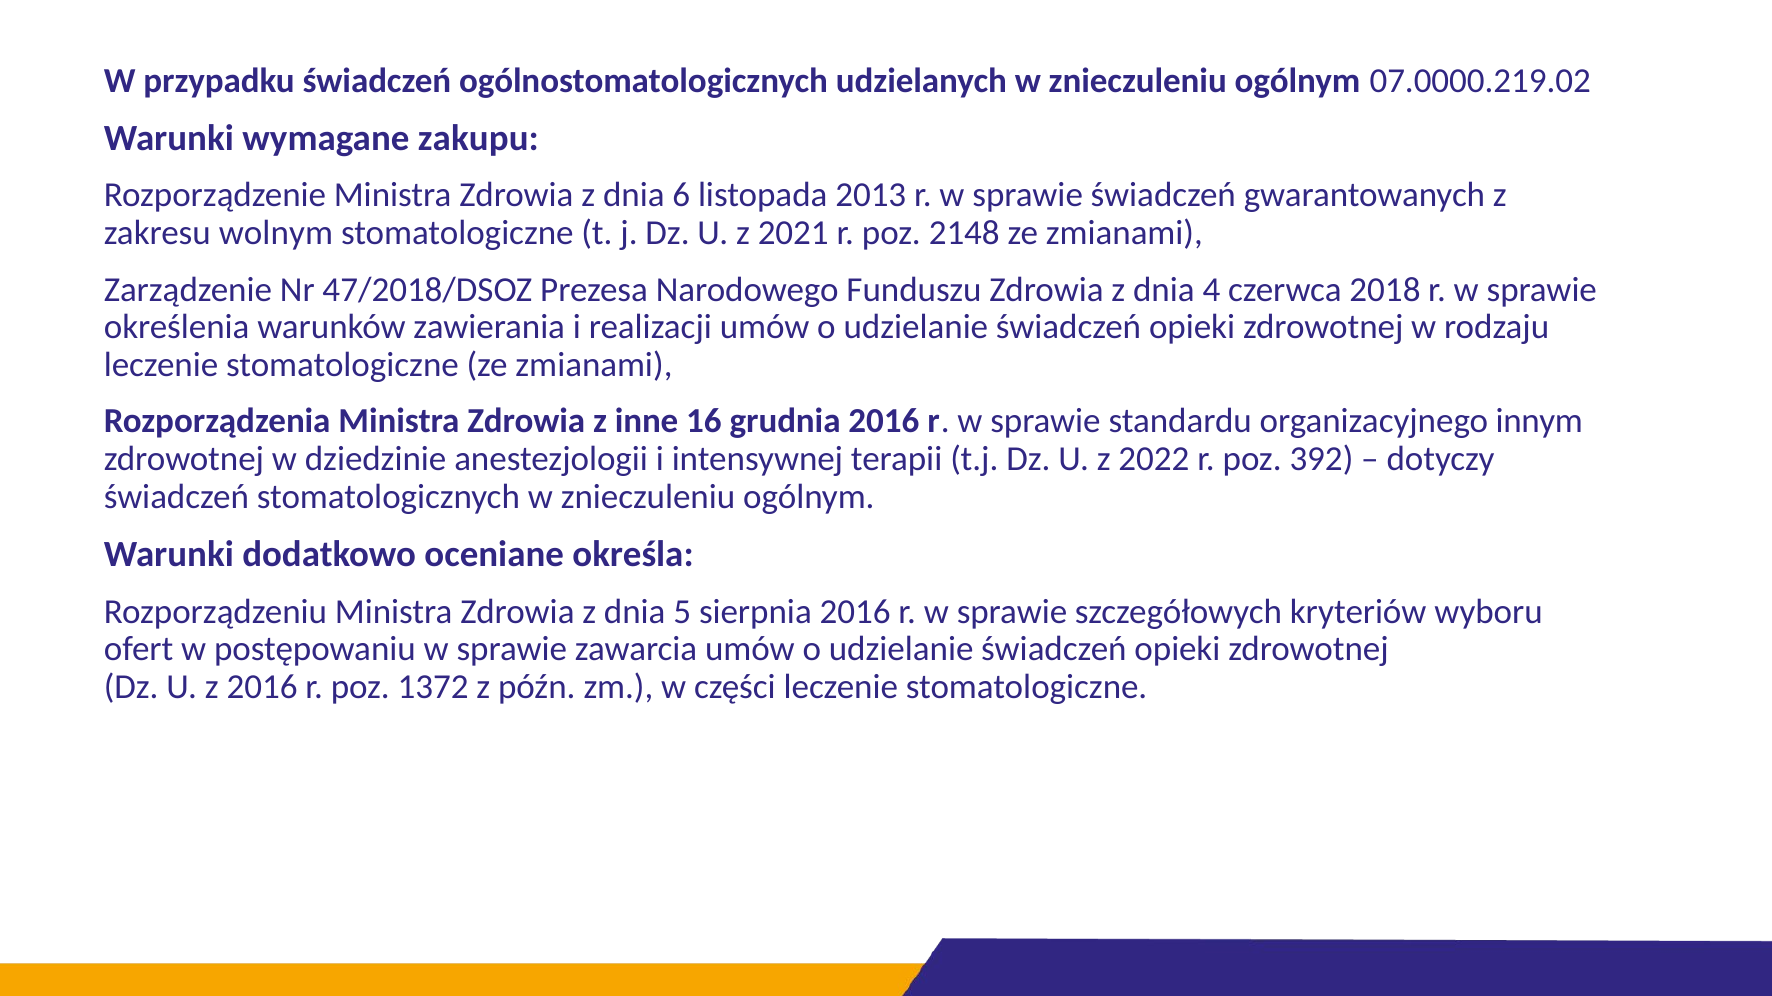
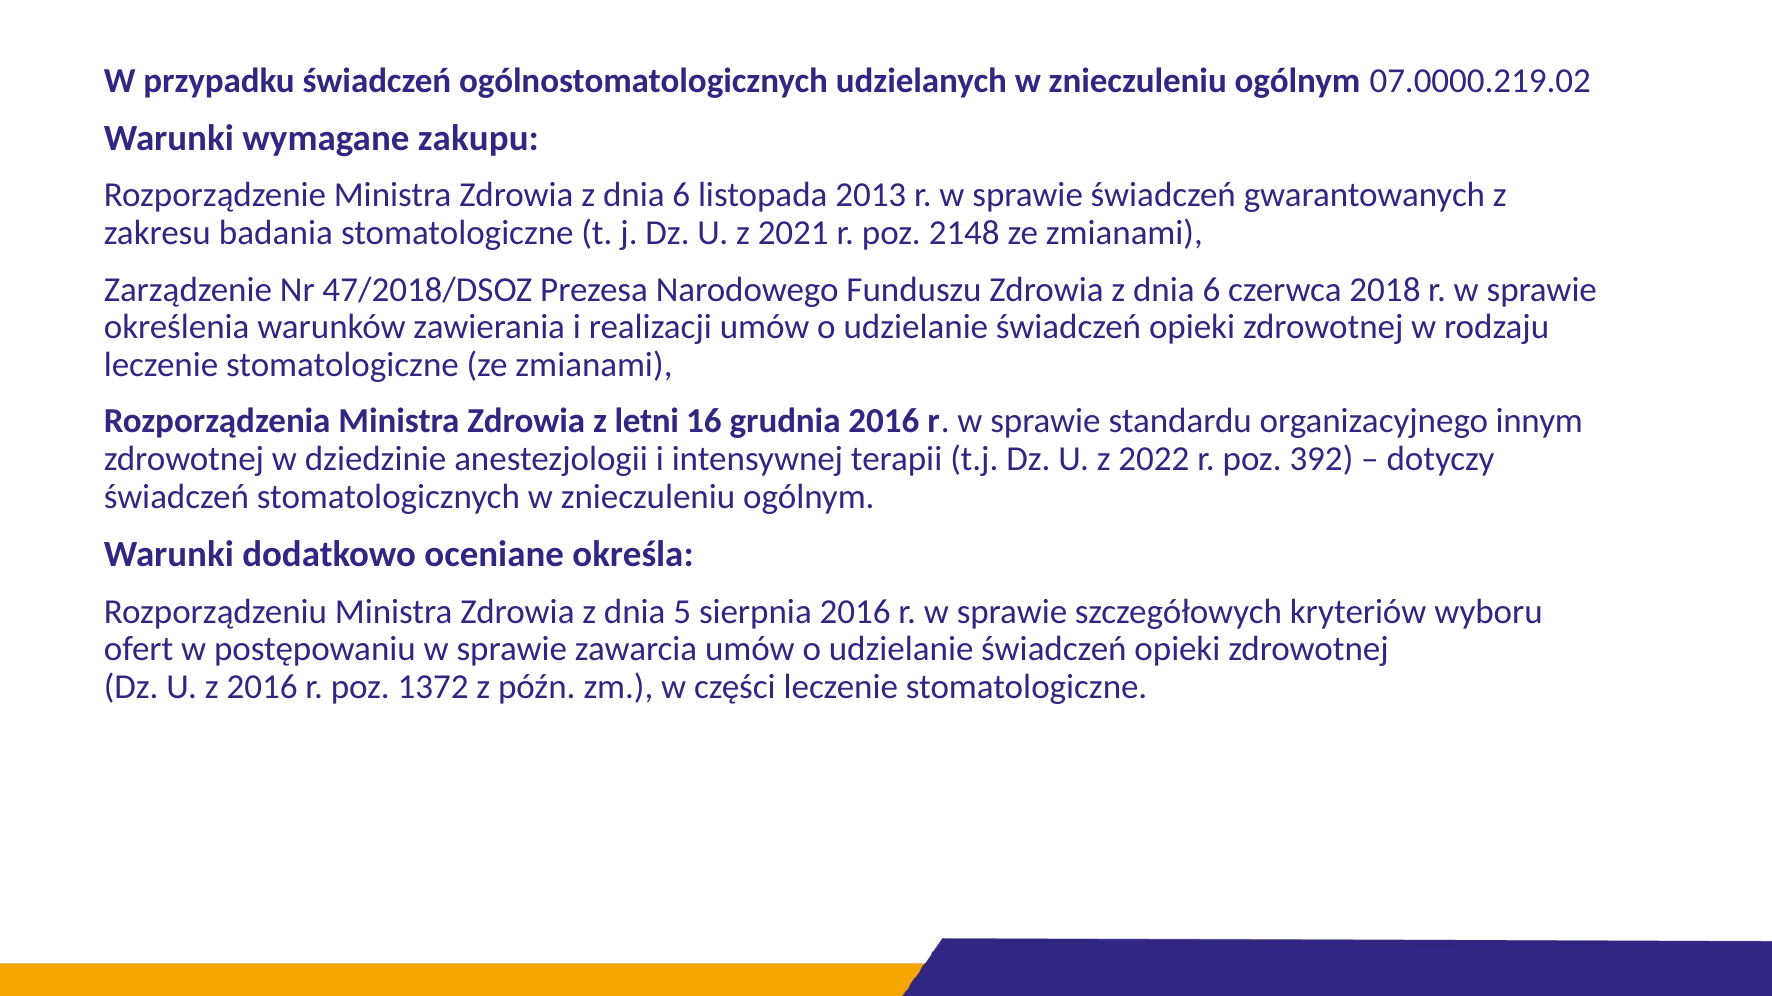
wolnym: wolnym -> badania
4 at (1211, 290): 4 -> 6
inne: inne -> letni
